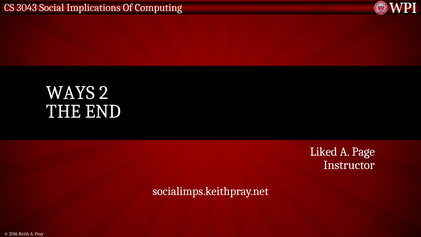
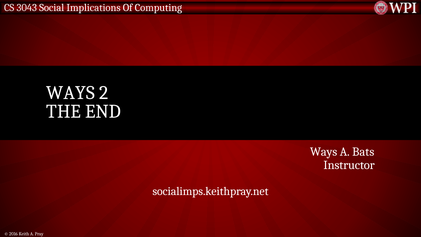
Liked at (324, 152): Liked -> Ways
Page: Page -> Bats
